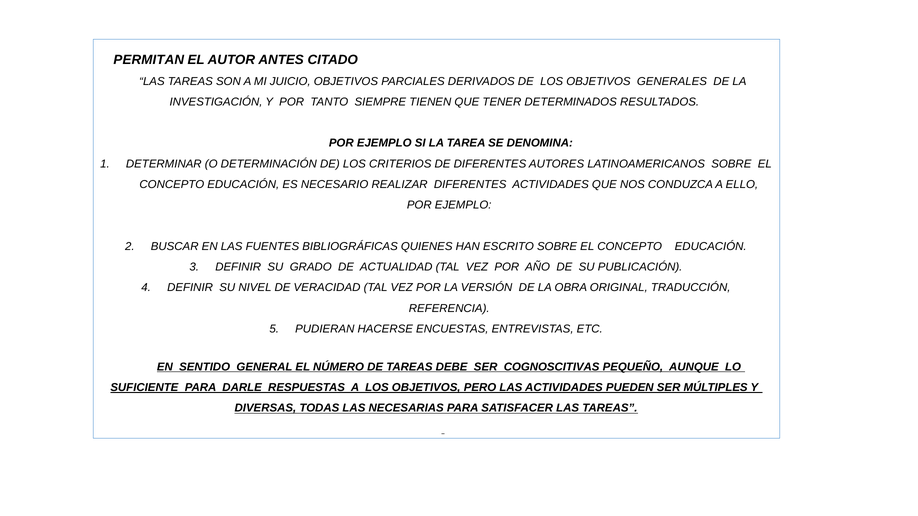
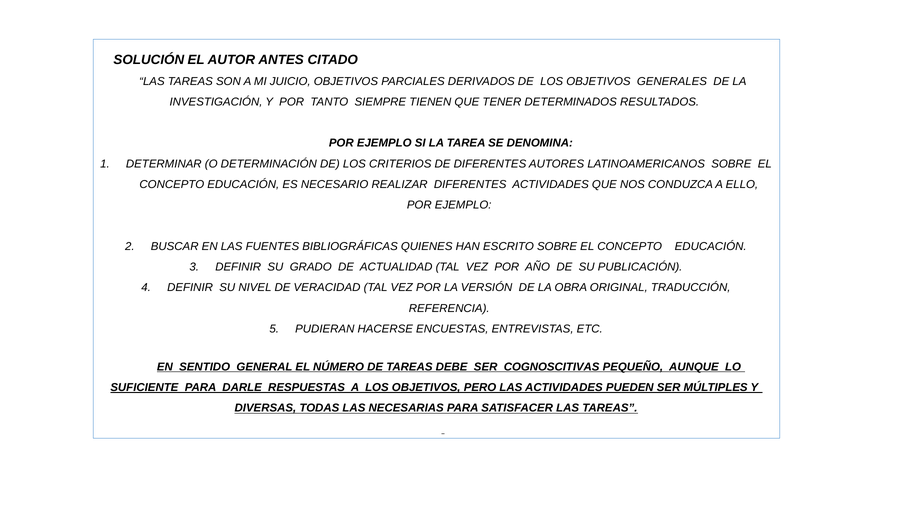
PERMITAN: PERMITAN -> SOLUCIÓN
